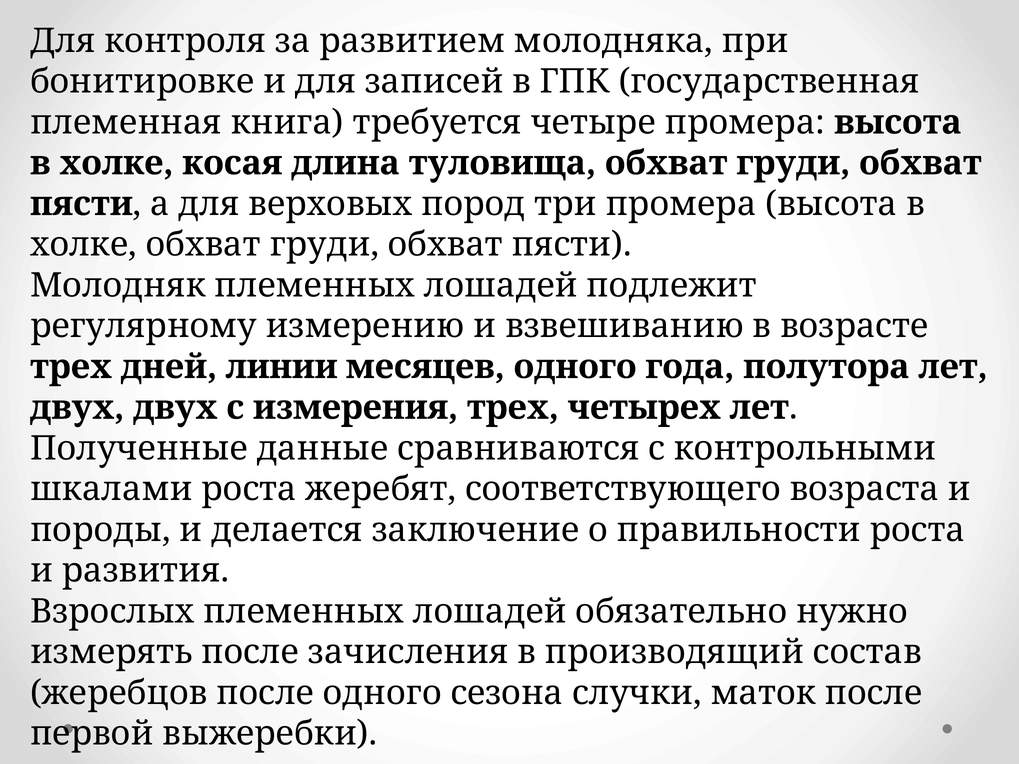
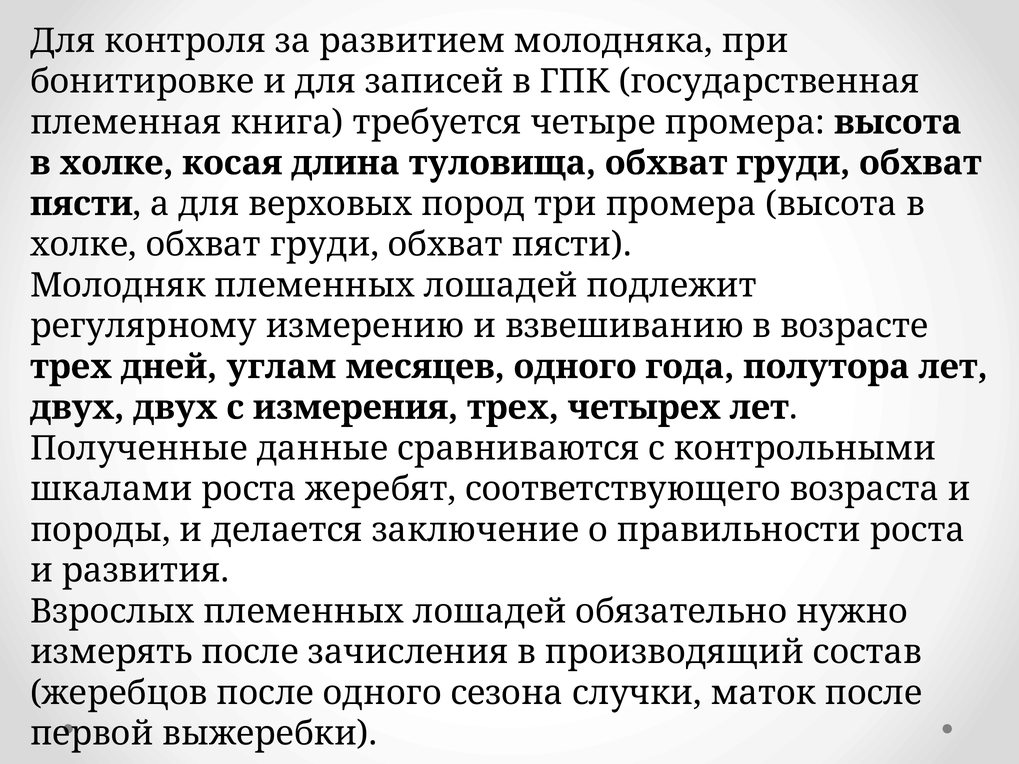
линии: линии -> углам
